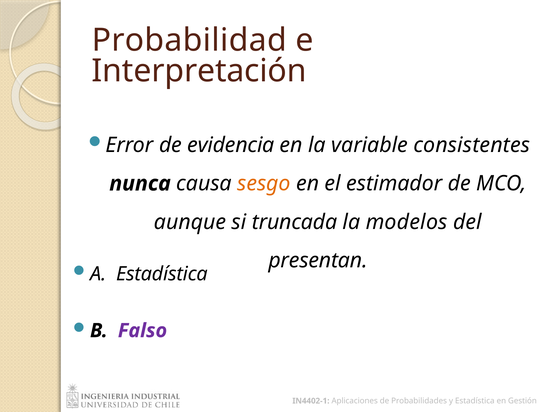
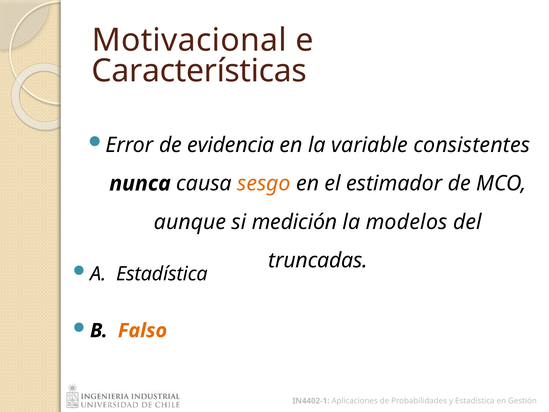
Probabilidad: Probabilidad -> Motivacional
Interpretación: Interpretación -> Características
truncada: truncada -> medición
presentan: presentan -> truncadas
Falso colour: purple -> orange
